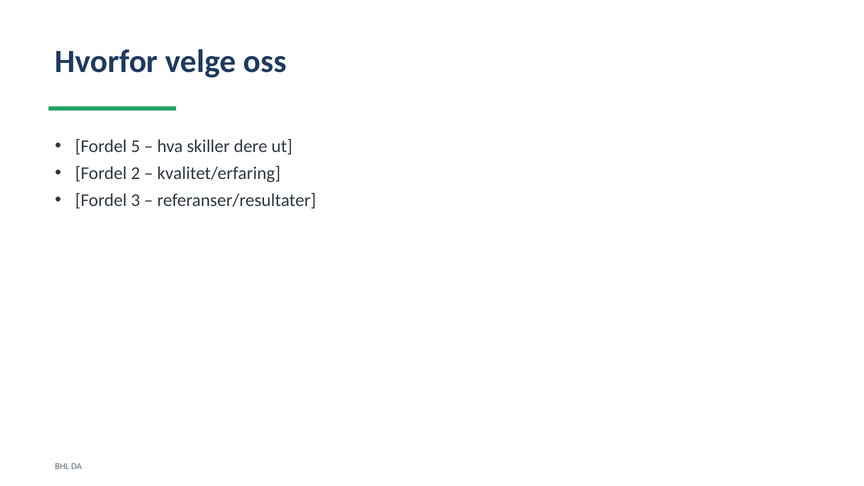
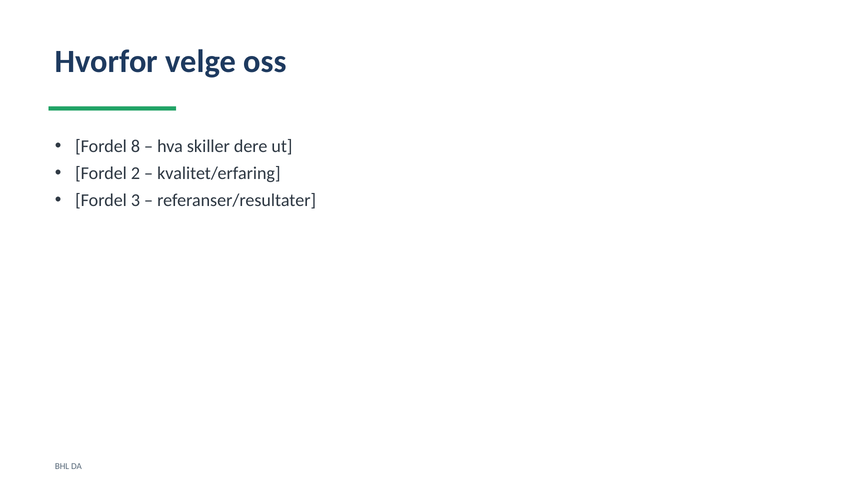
5: 5 -> 8
